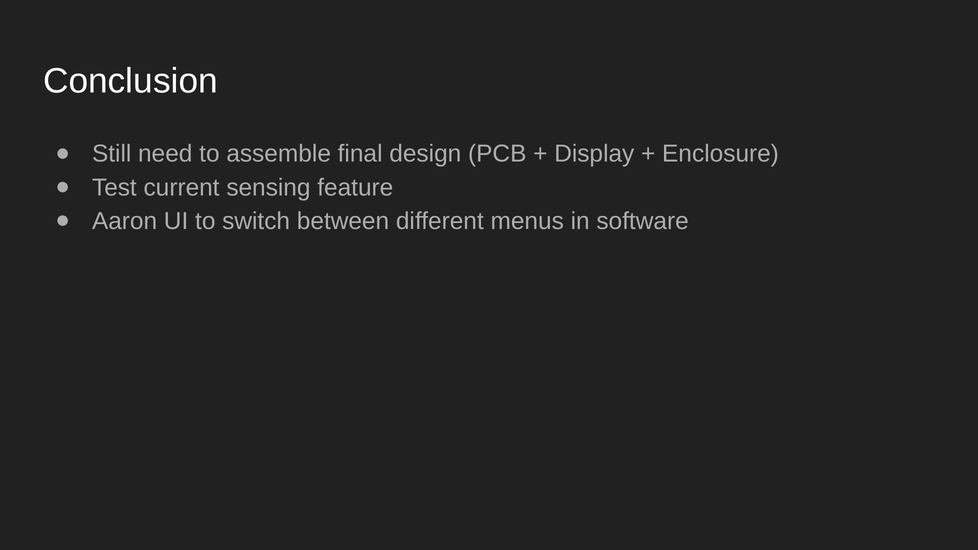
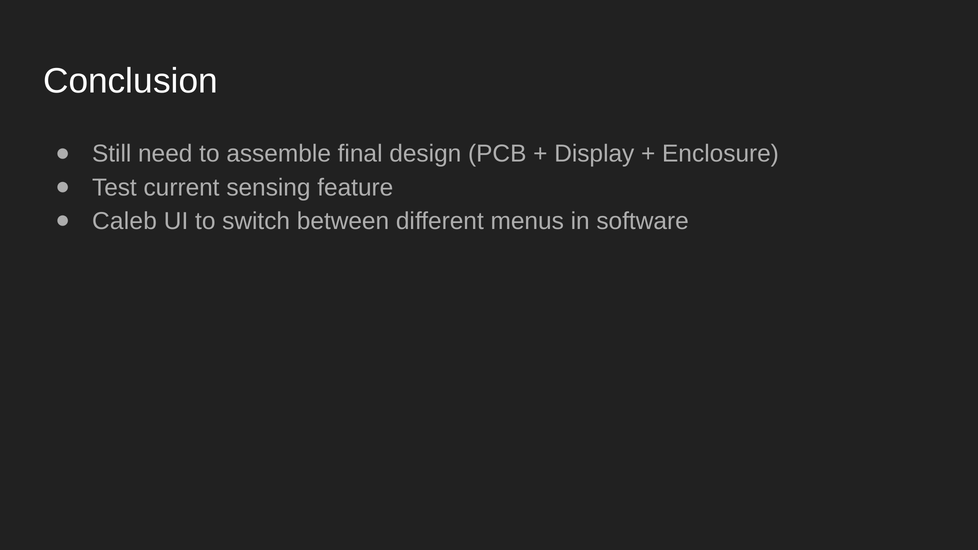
Aaron: Aaron -> Caleb
